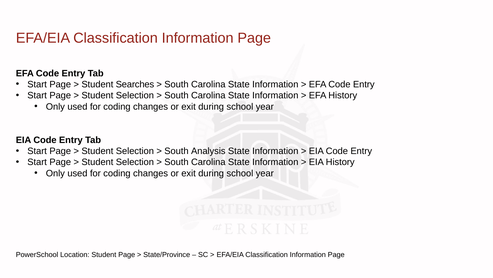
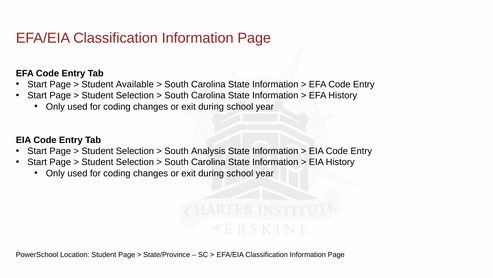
Searches: Searches -> Available
